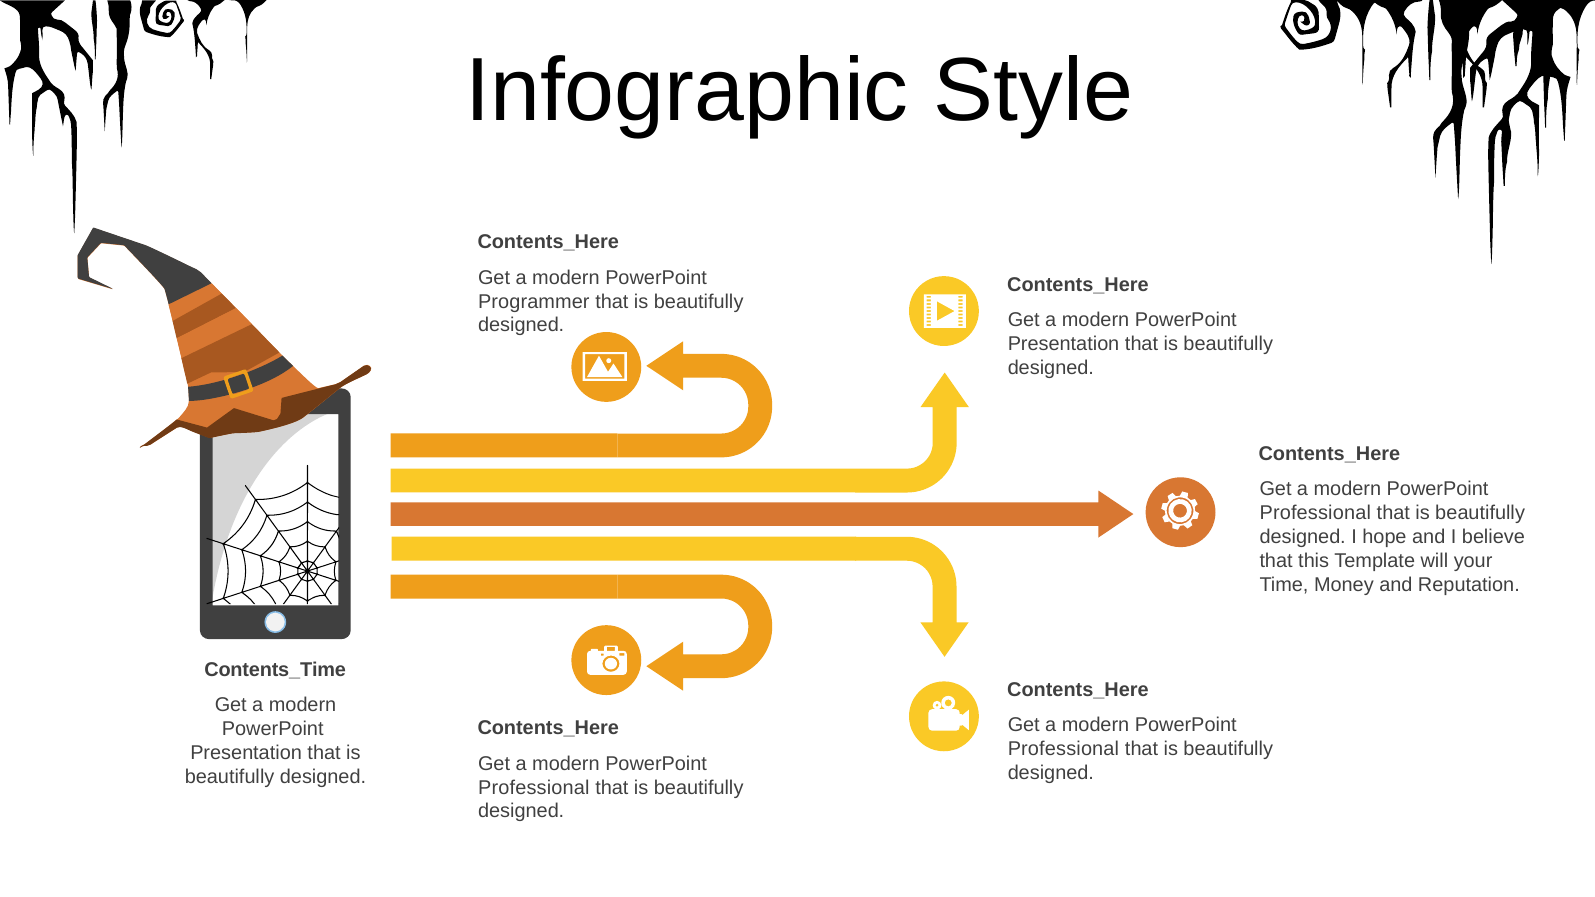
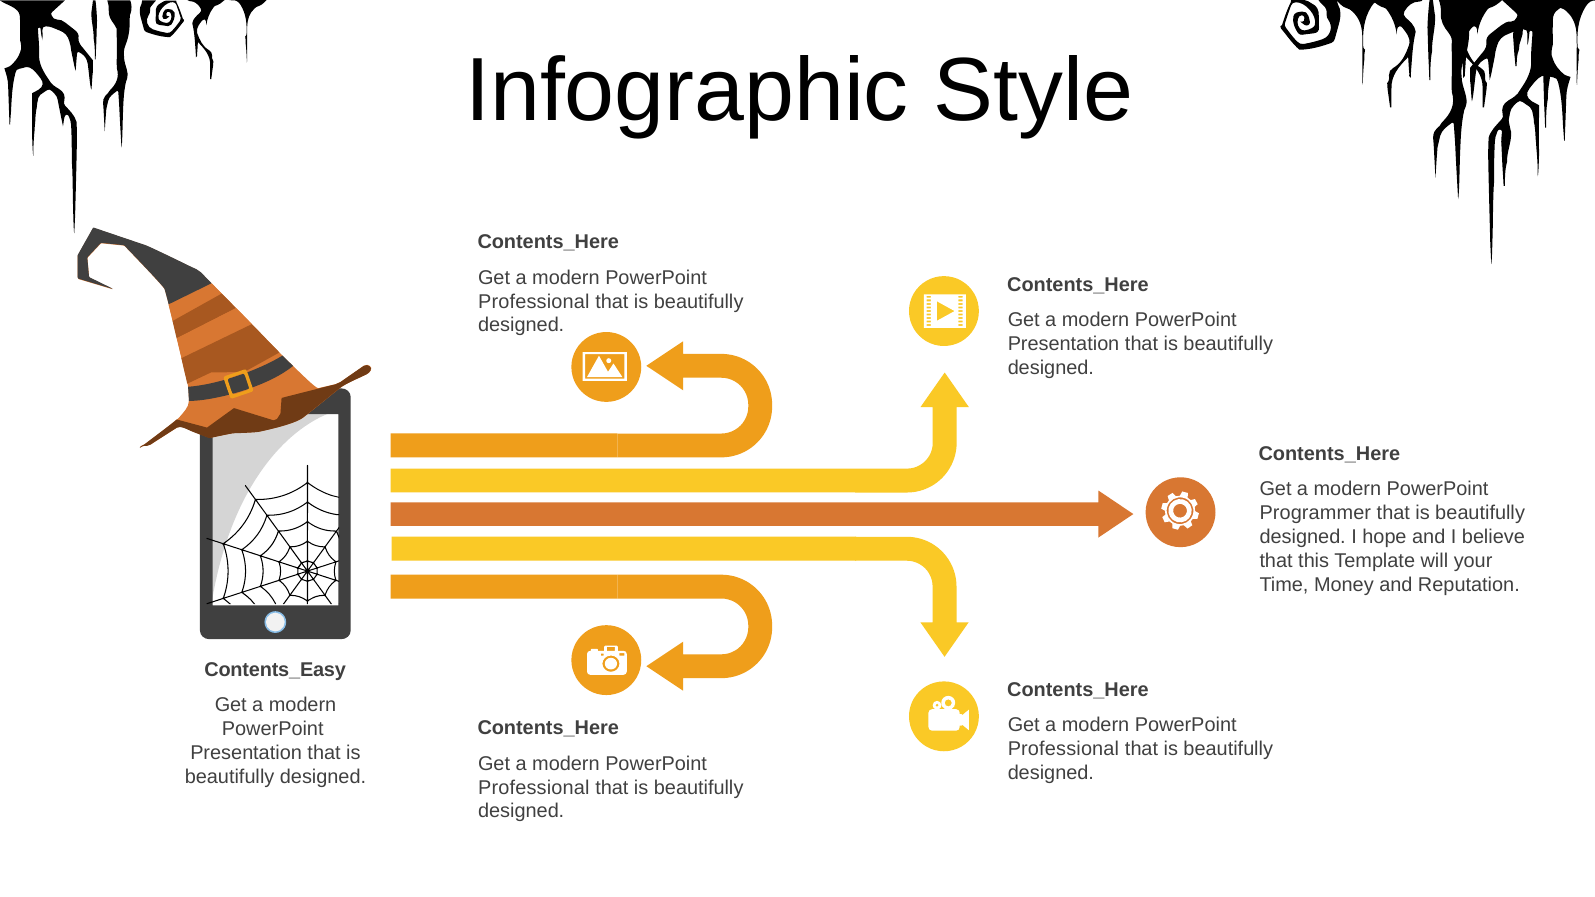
Programmer at (534, 302): Programmer -> Professional
Professional at (1315, 513): Professional -> Programmer
Contents_Time: Contents_Time -> Contents_Easy
